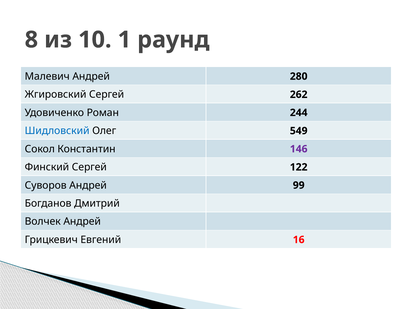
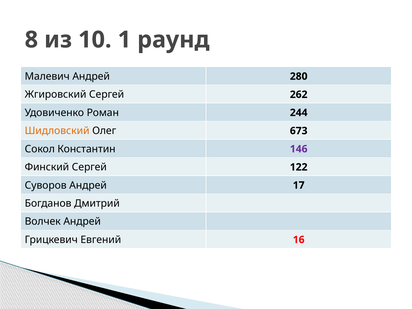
Шидловский colour: blue -> orange
549: 549 -> 673
99: 99 -> 17
